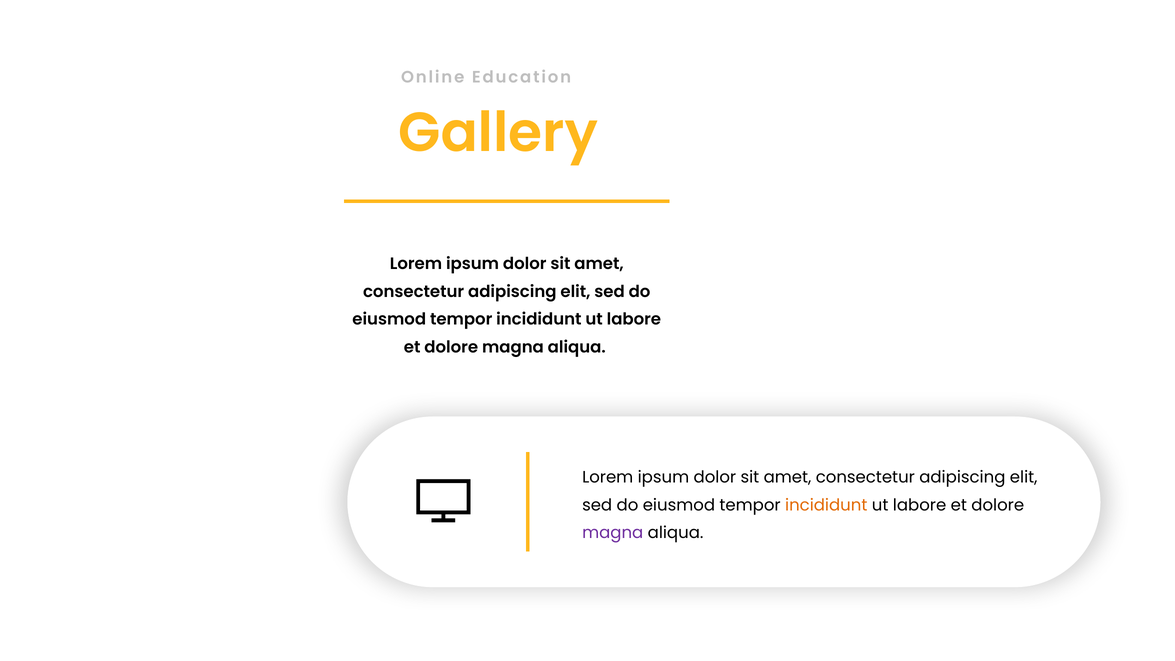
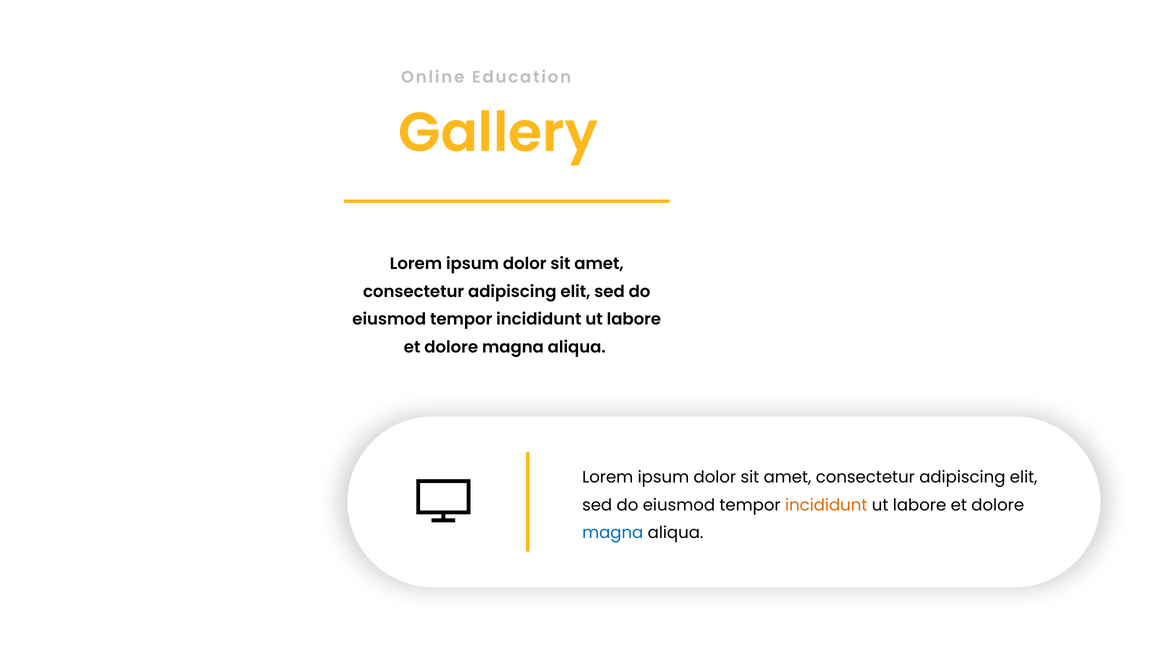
magna at (613, 533) colour: purple -> blue
